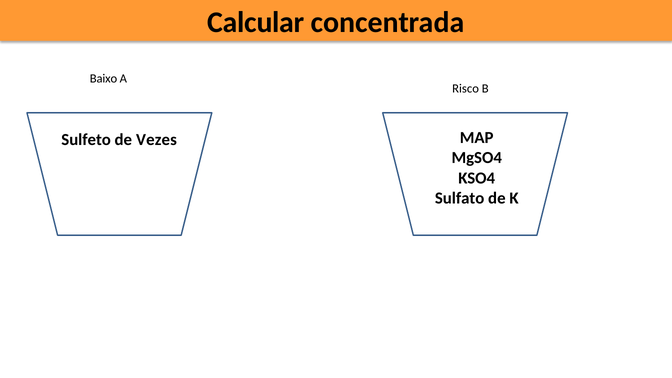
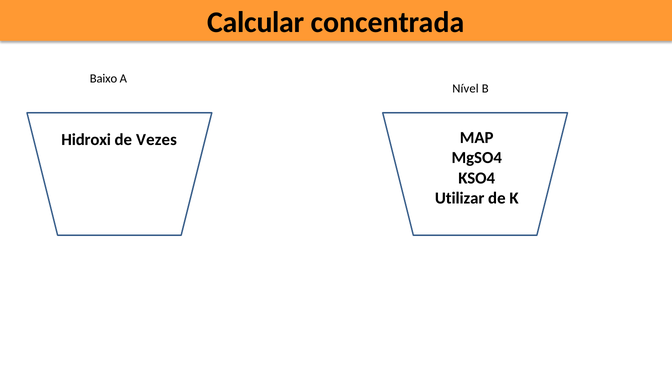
Risco: Risco -> Nível
Sulfeto: Sulfeto -> Hidroxi
Sulfato: Sulfato -> Utilizar
